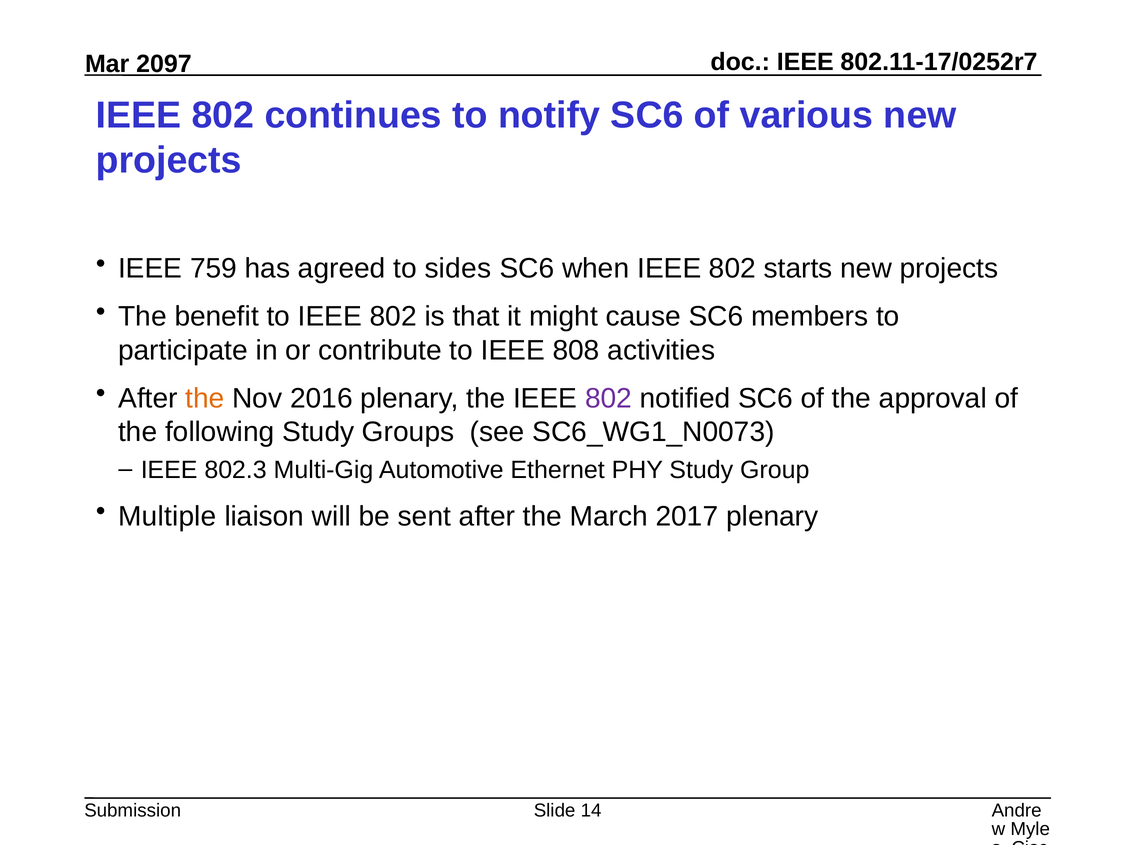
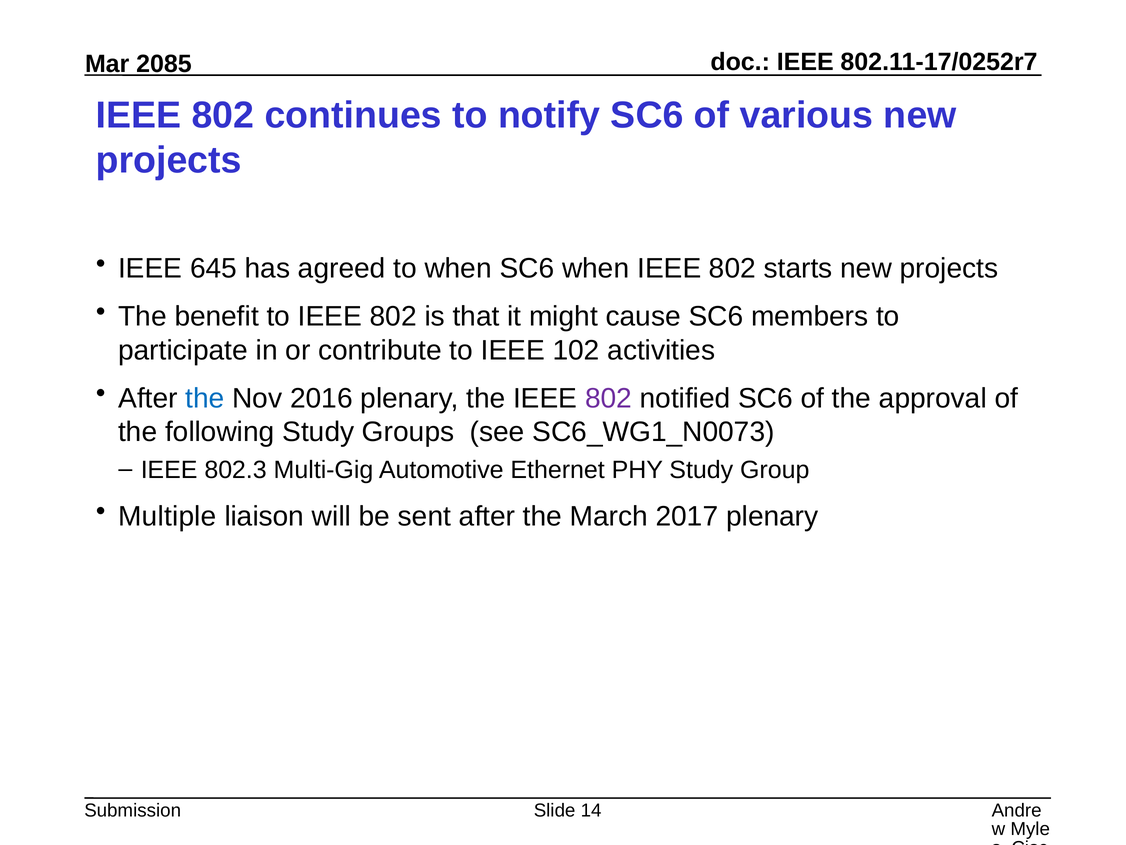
2097: 2097 -> 2085
759: 759 -> 645
to sides: sides -> when
808: 808 -> 102
the at (205, 398) colour: orange -> blue
